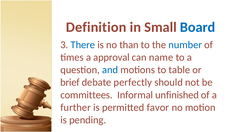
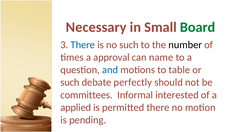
Definition: Definition -> Necessary
Board colour: blue -> green
no than: than -> such
number colour: blue -> black
brief at (70, 82): brief -> such
unfinished: unfinished -> interested
further: further -> applied
permitted favor: favor -> there
